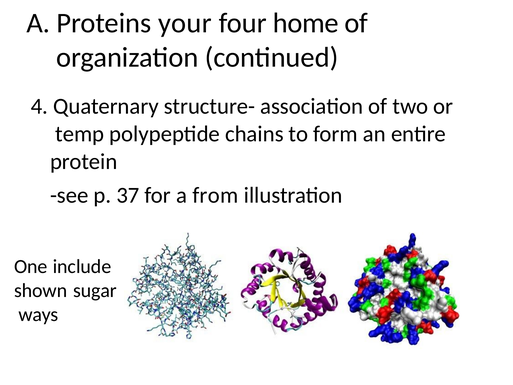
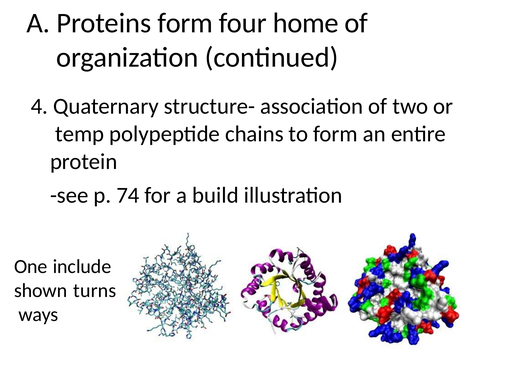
Proteins your: your -> form
37: 37 -> 74
from: from -> build
sugar: sugar -> turns
